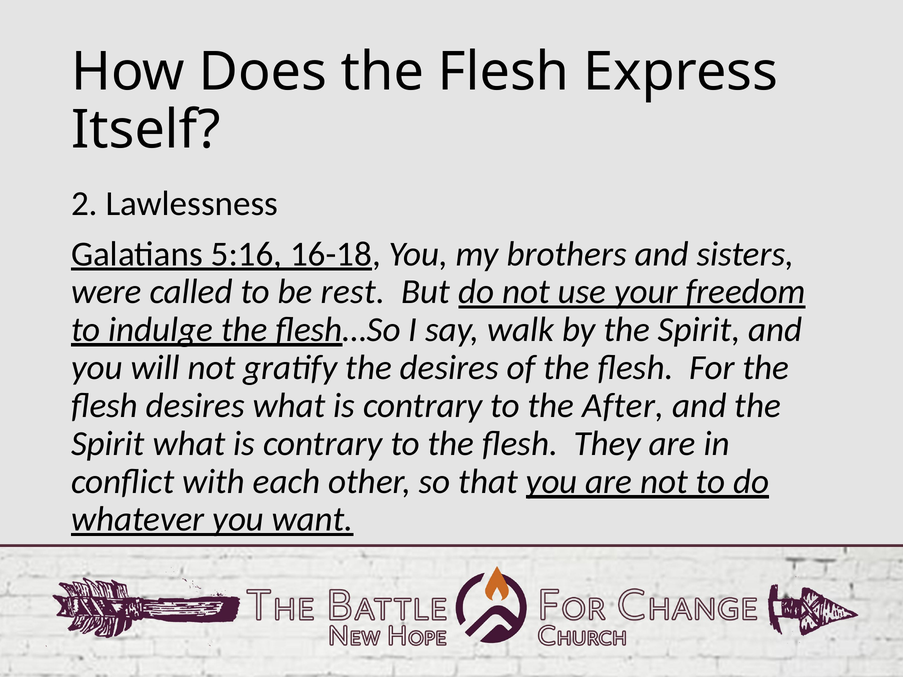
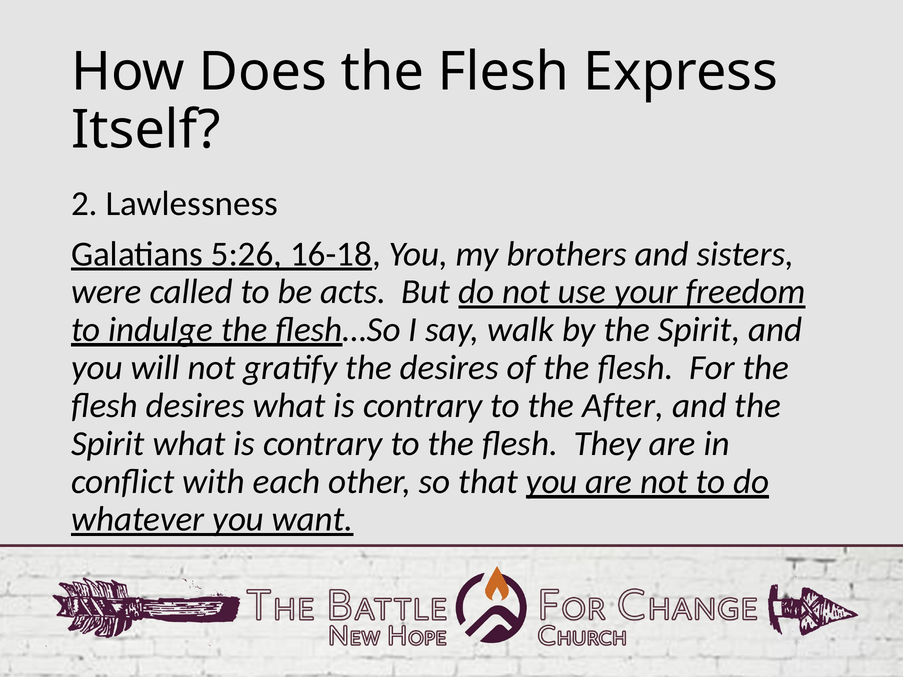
5:16: 5:16 -> 5:26
rest: rest -> acts
